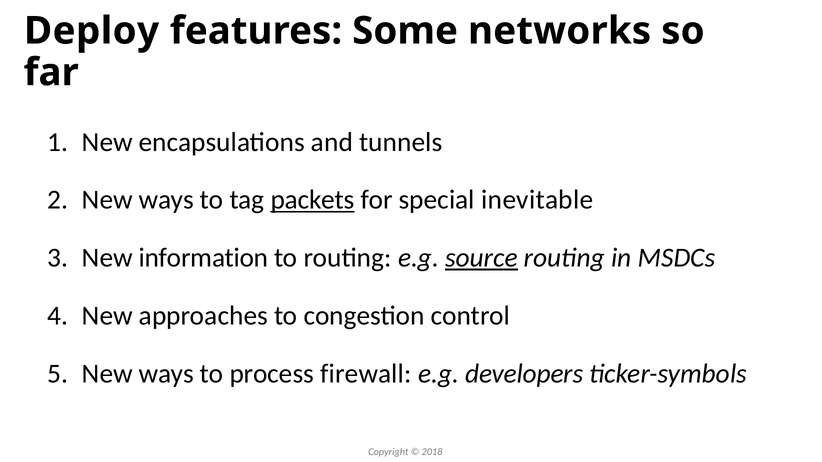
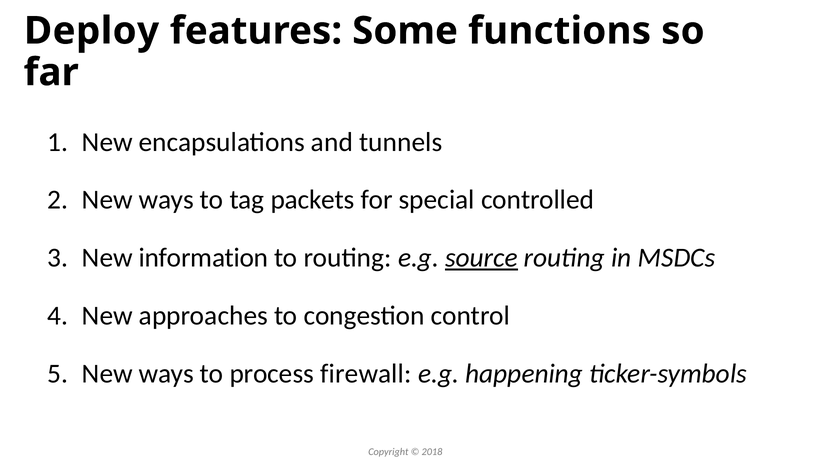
networks: networks -> functions
packets underline: present -> none
inevitable: inevitable -> controlled
developers: developers -> happening
